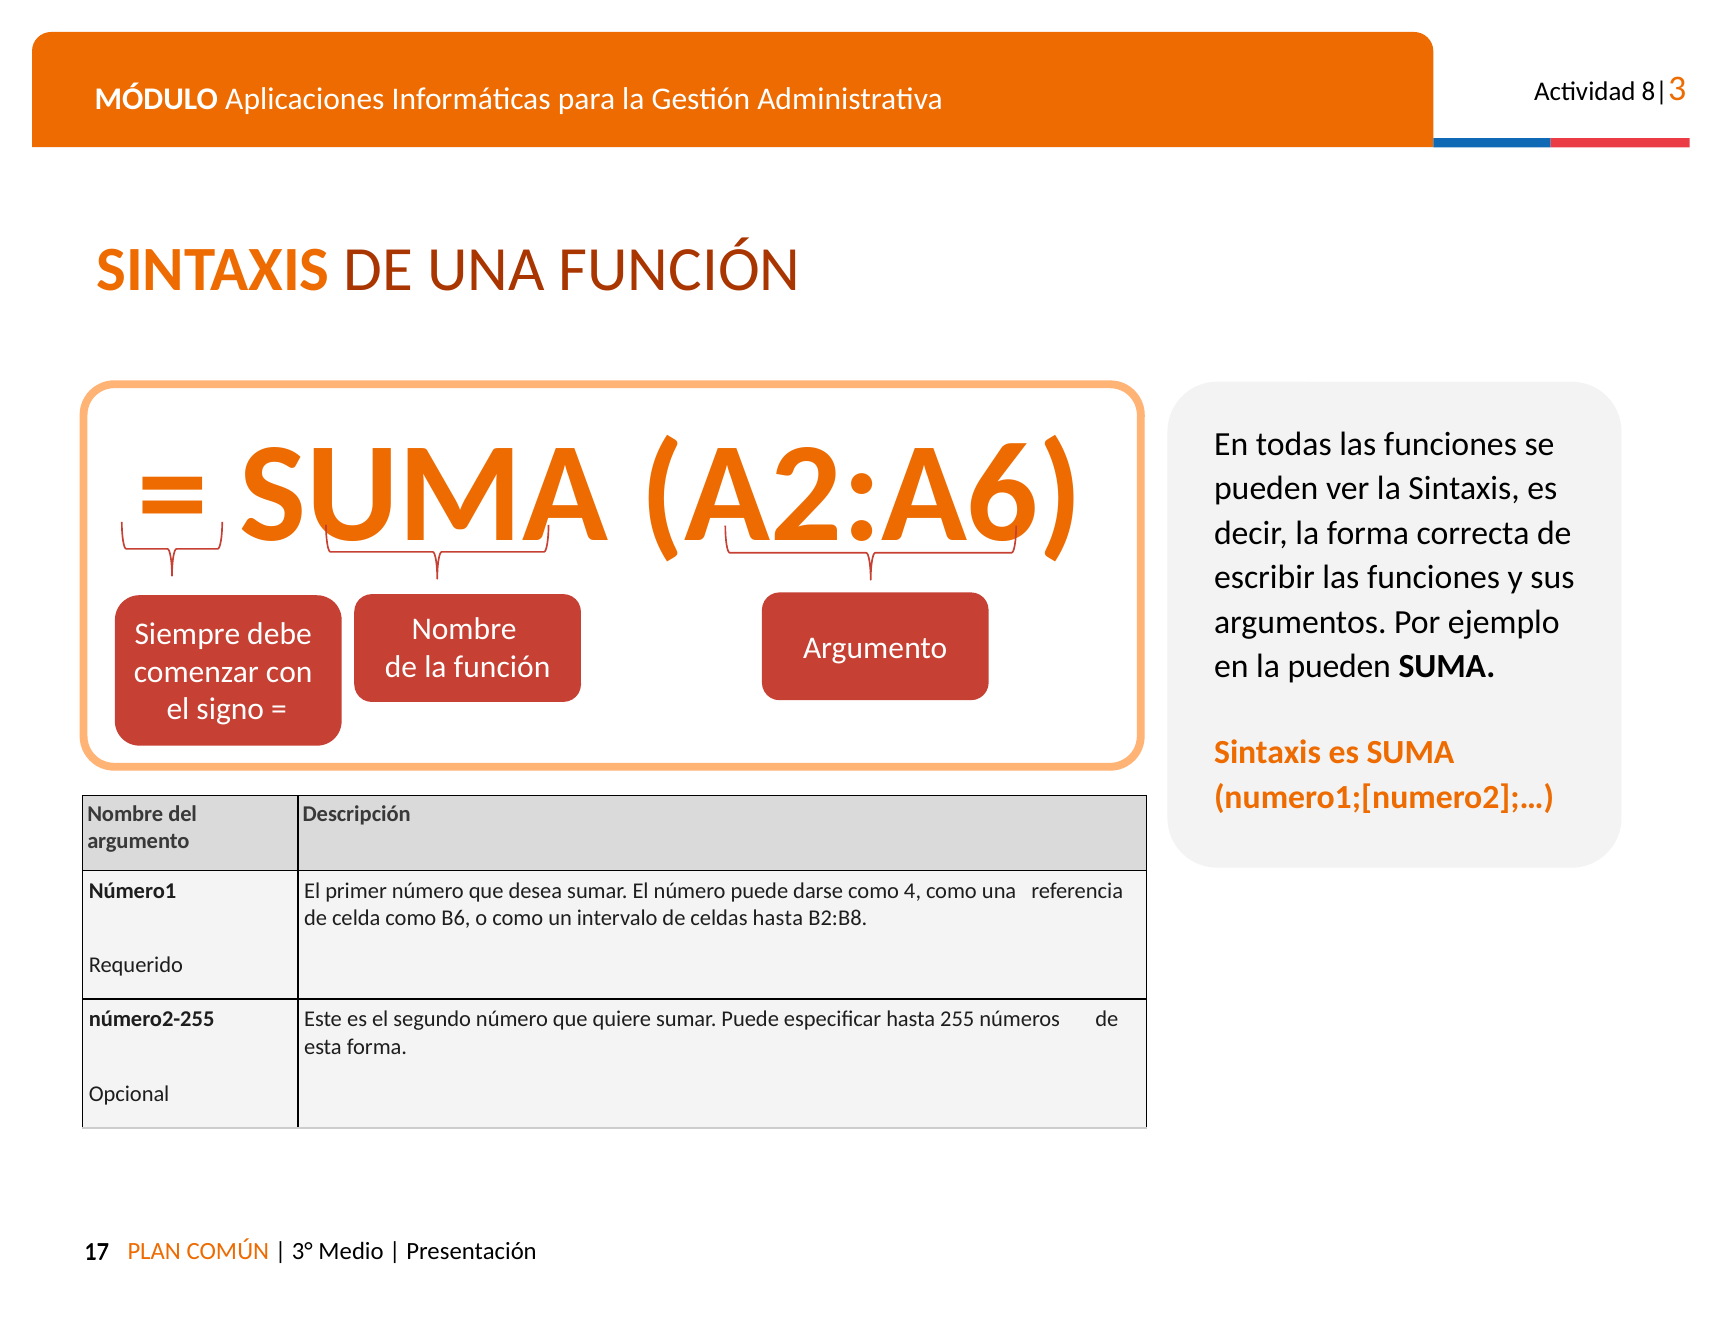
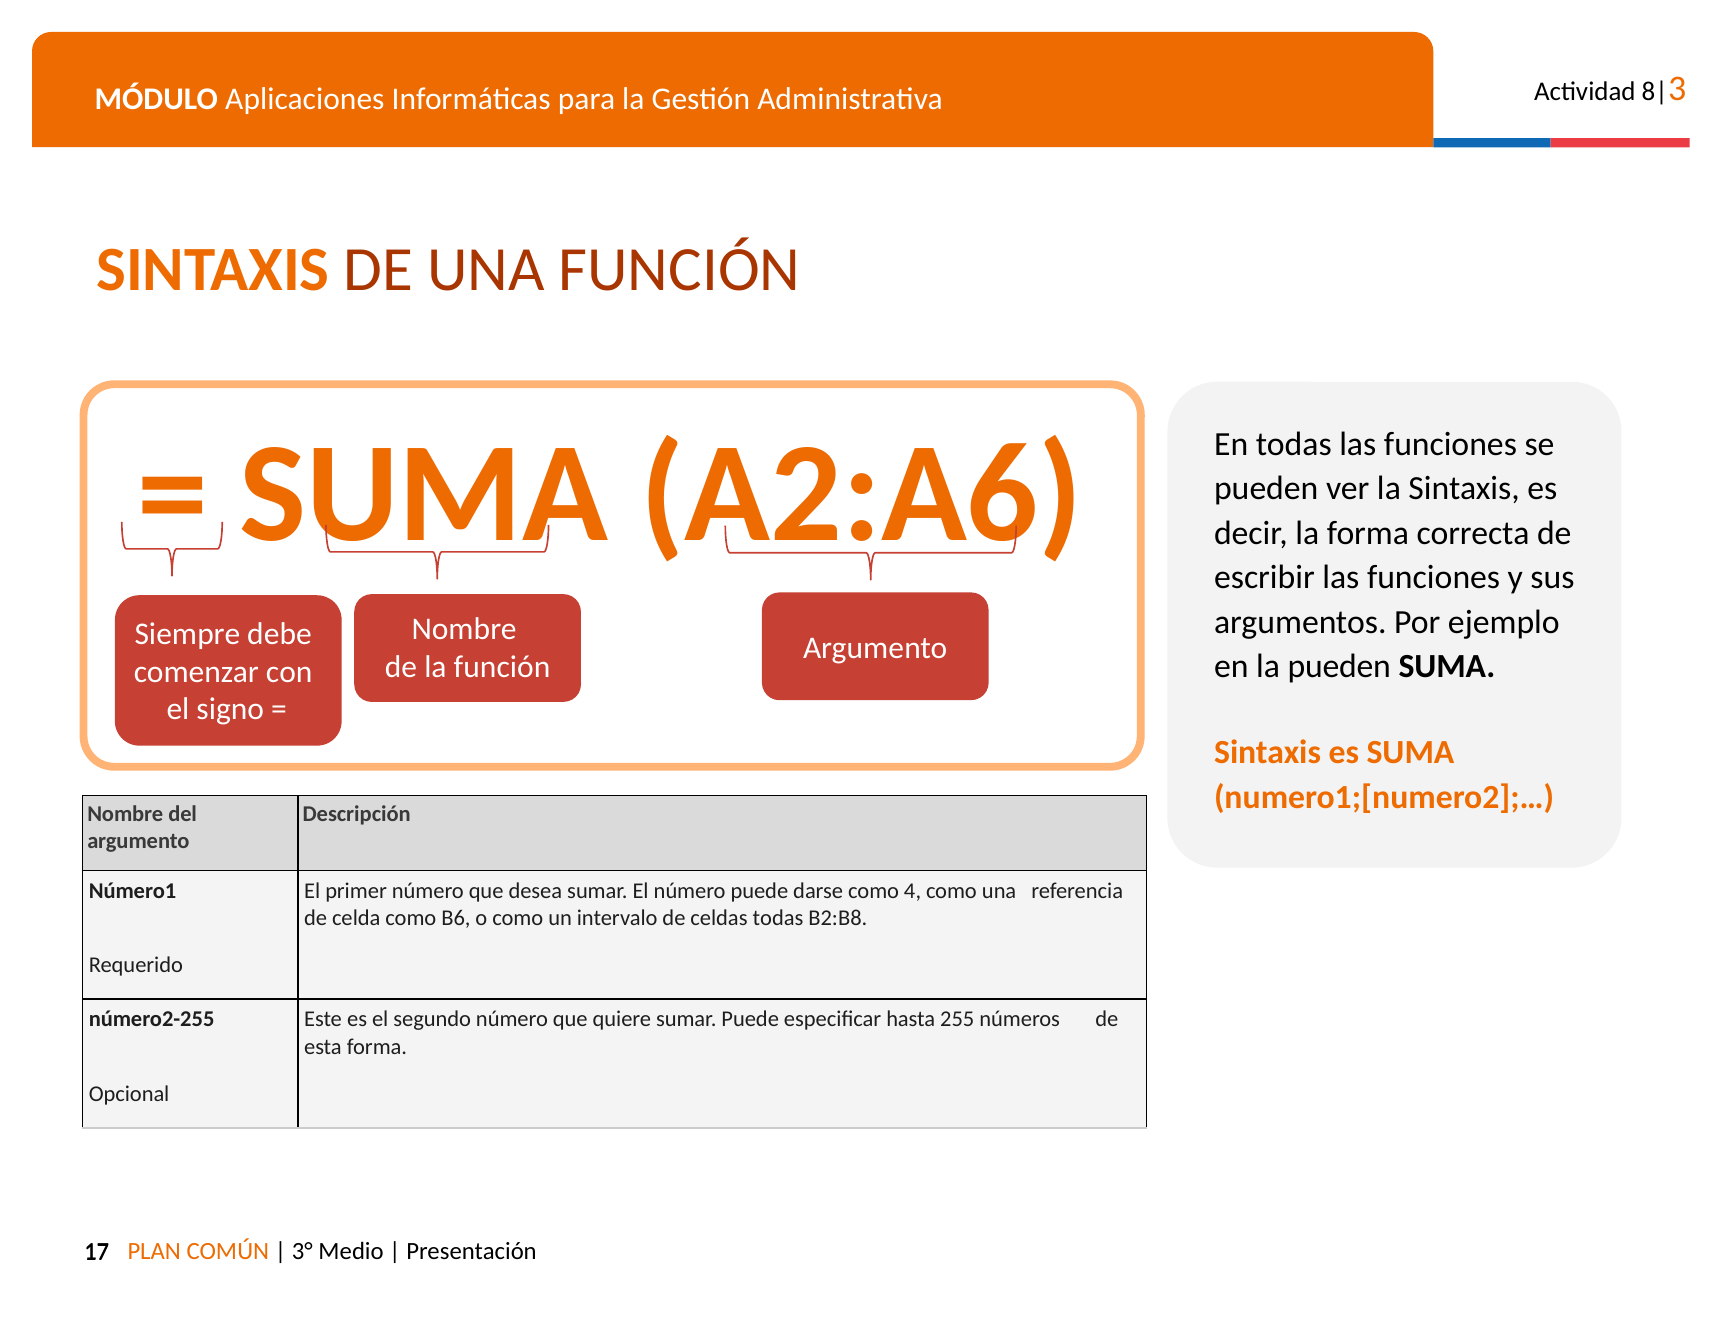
celdas hasta: hasta -> todas
